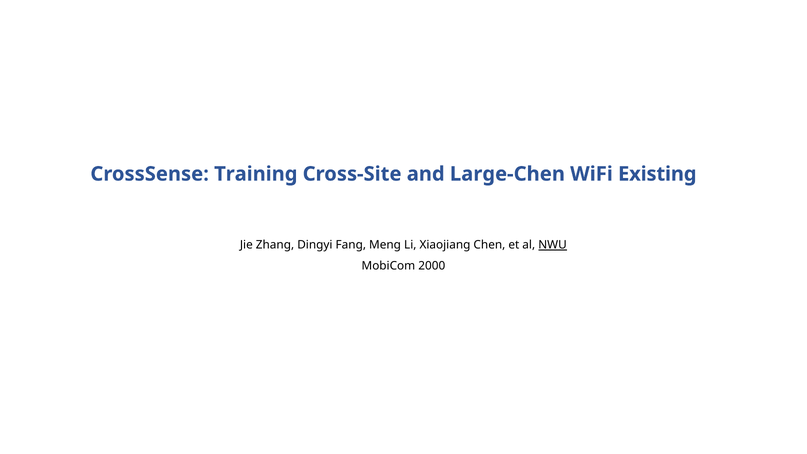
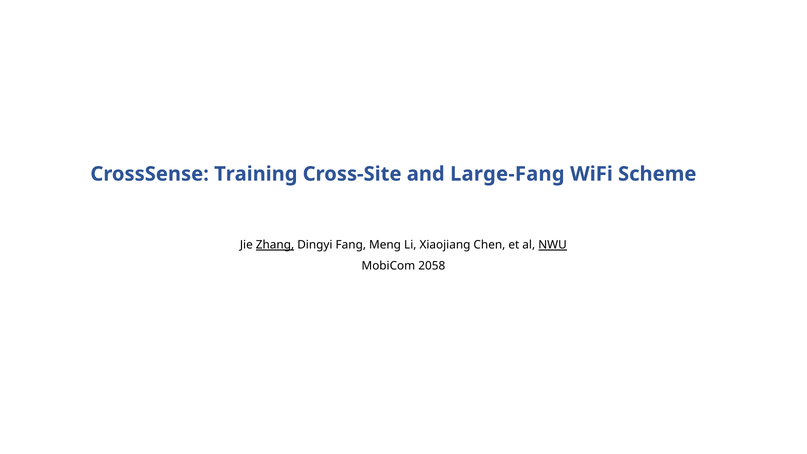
Large-Chen: Large-Chen -> Large-Fang
Existing: Existing -> Scheme
Zhang underline: none -> present
2000: 2000 -> 2058
